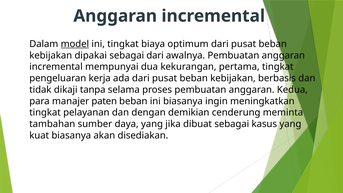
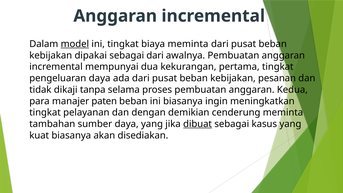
biaya optimum: optimum -> meminta
pengeluaran kerja: kerja -> daya
berbasis: berbasis -> pesanan
dibuat underline: none -> present
